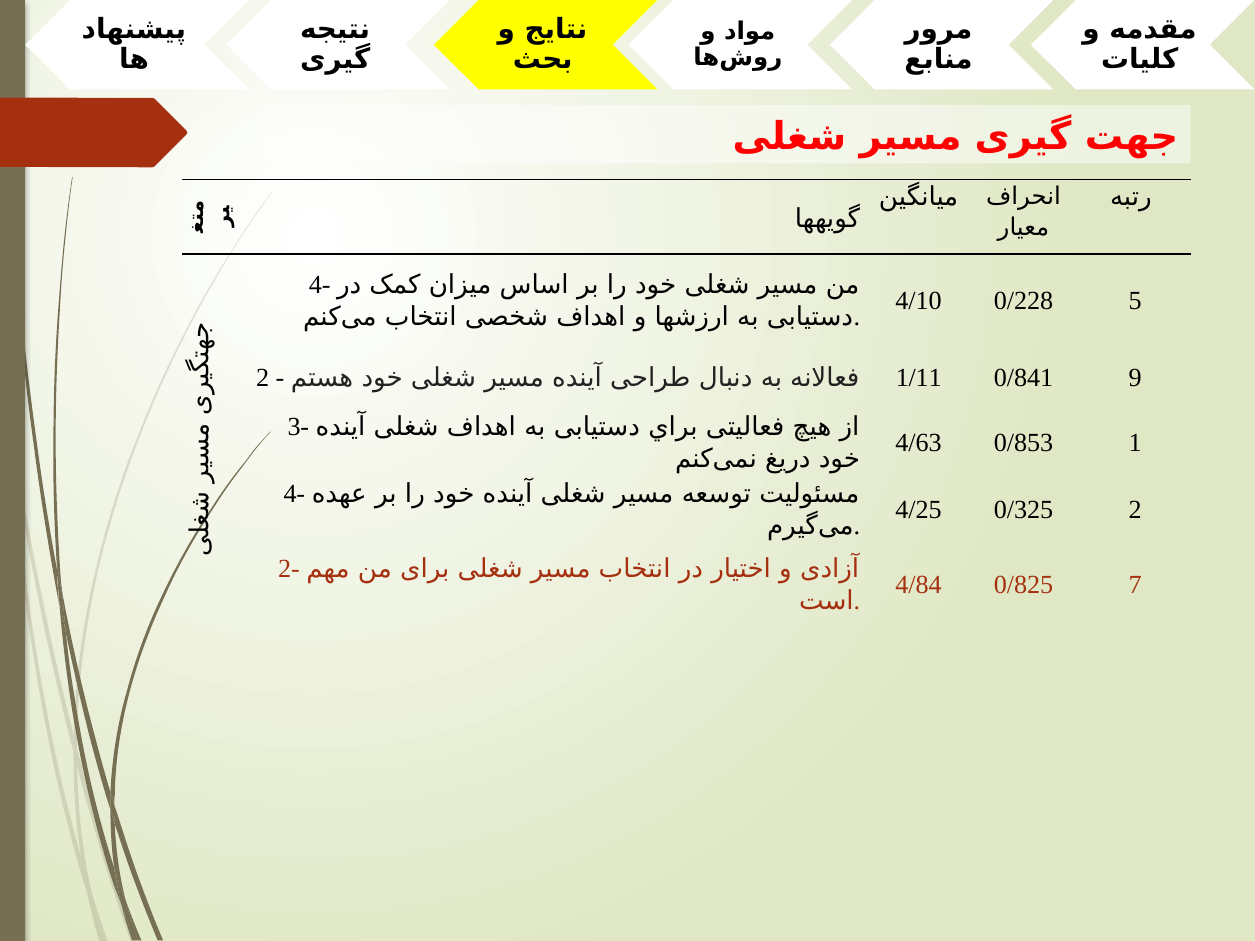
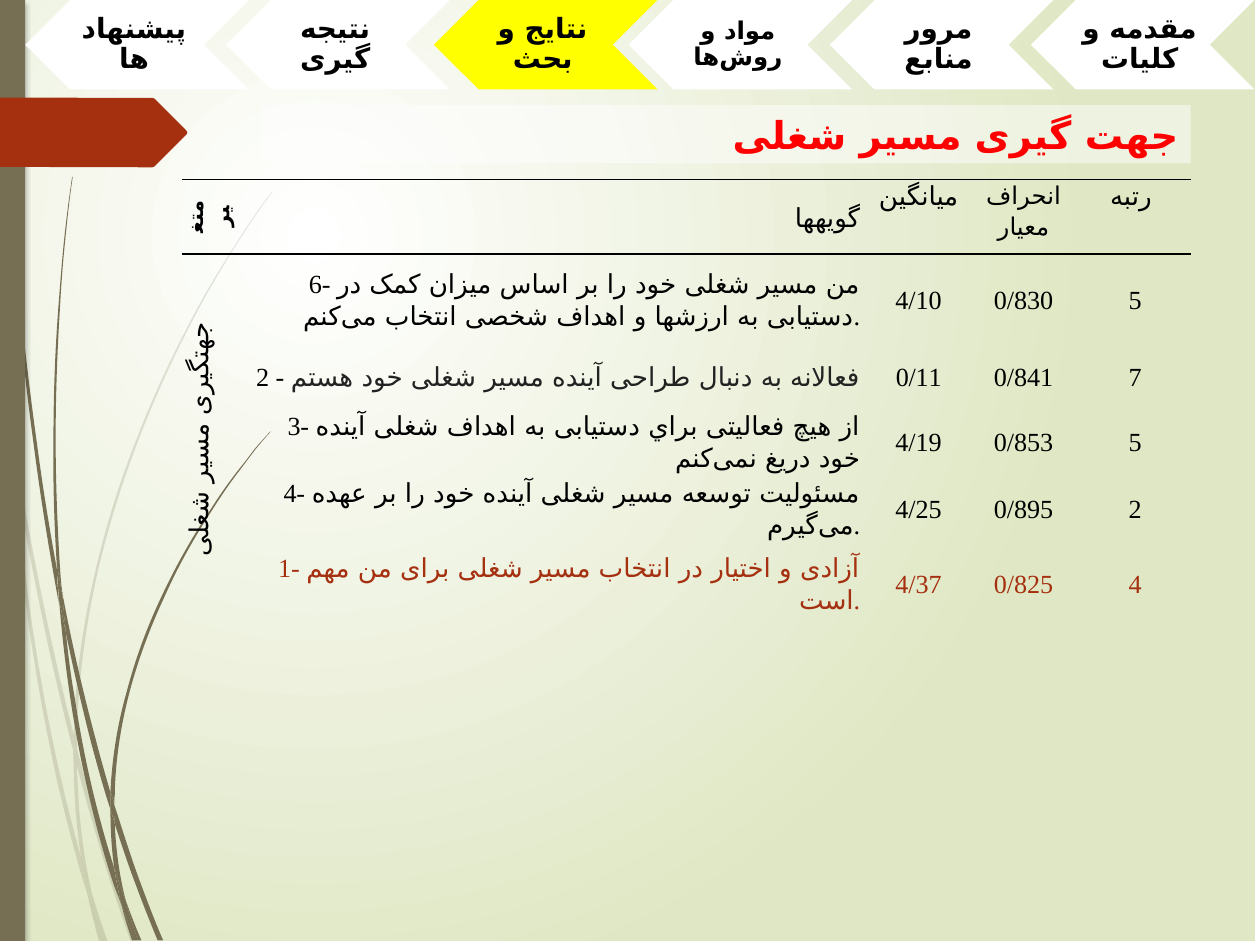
4- at (320, 285): 4- -> 6-
0/228: 0/228 -> 0/830
1/11: 1/11 -> 0/11
9: 9 -> 7
4/63: 4/63 -> 4/19
0/853 1: 1 -> 5
0/325: 0/325 -> 0/895
2-: 2- -> 1-
4/84: 4/84 -> 4/37
7: 7 -> 4
